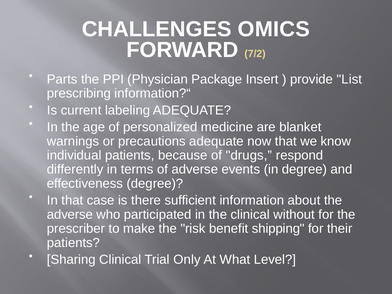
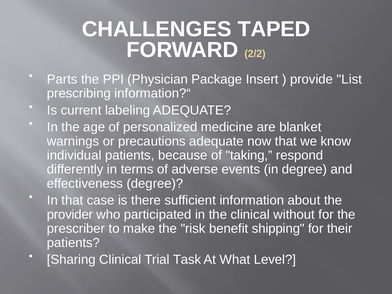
OMICS: OMICS -> TAPED
7/2: 7/2 -> 2/2
drugs: drugs -> taking
adverse at (70, 214): adverse -> provider
Only: Only -> Task
